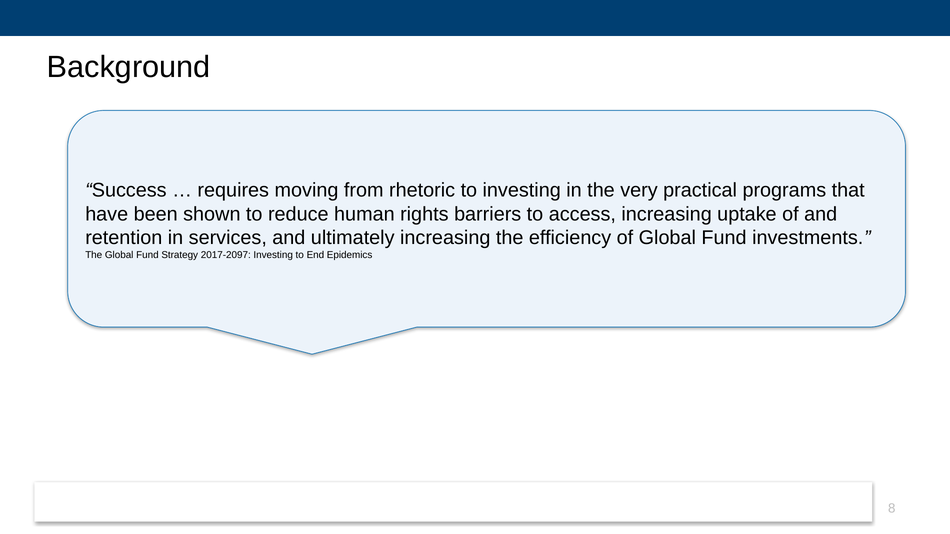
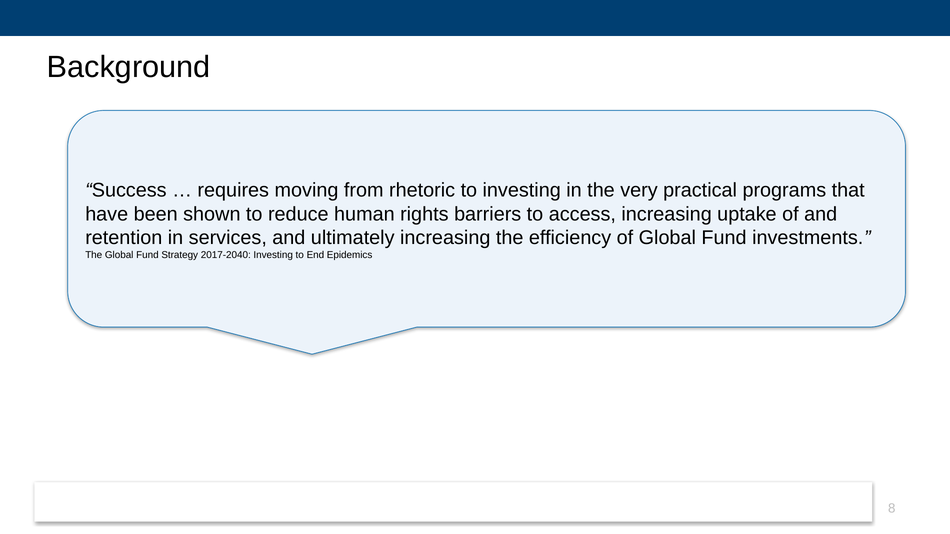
2017-2097: 2017-2097 -> 2017-2040
